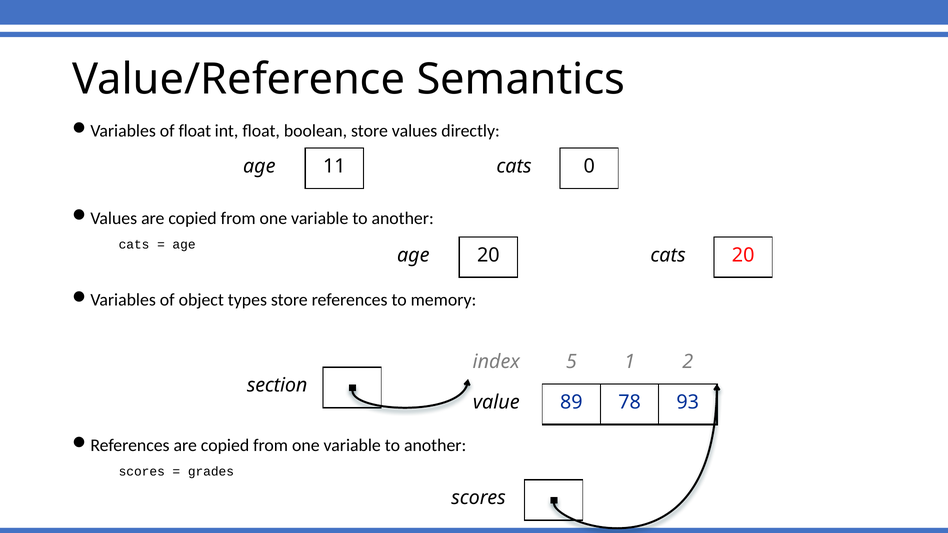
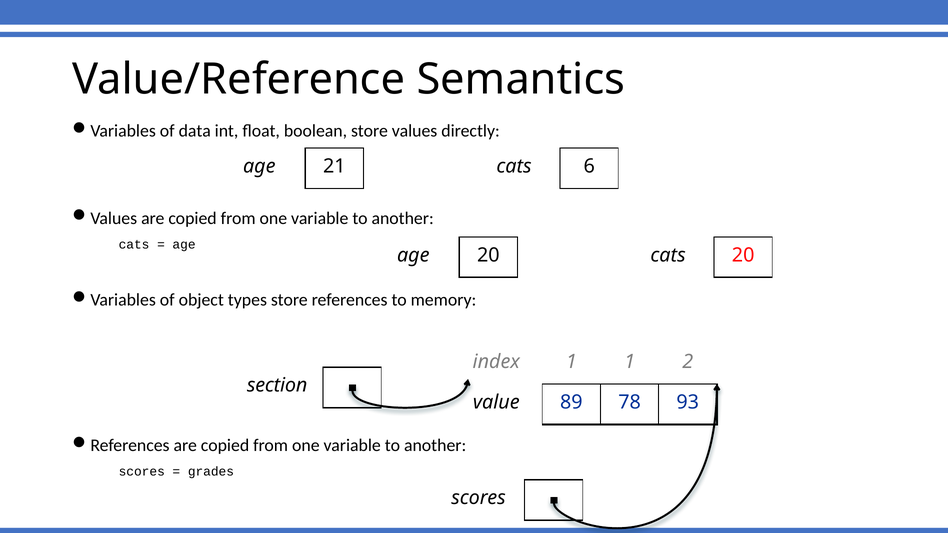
of float: float -> data
11: 11 -> 21
0: 0 -> 6
index 5: 5 -> 1
